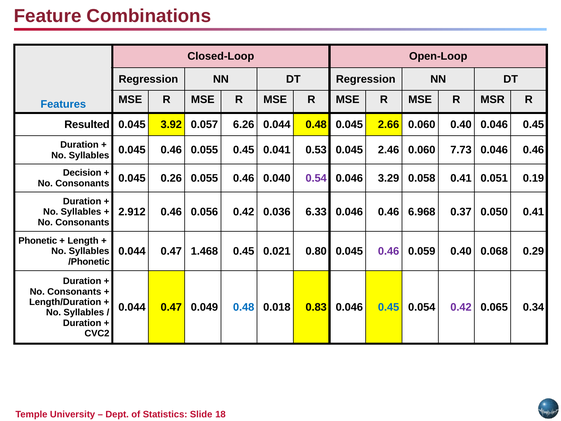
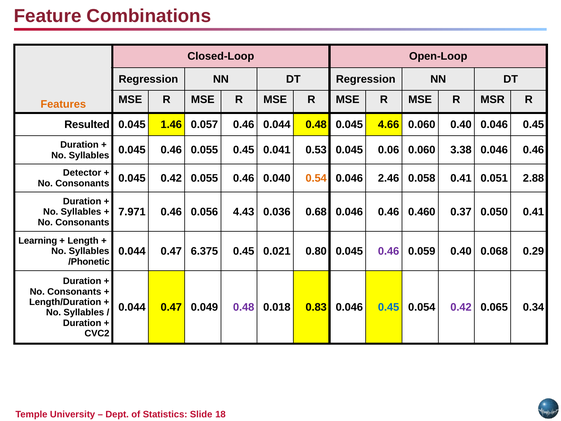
Features colour: blue -> orange
3.92: 3.92 -> 1.46
0.057 6.26: 6.26 -> 0.46
2.66: 2.66 -> 4.66
2.46: 2.46 -> 0.06
7.73: 7.73 -> 3.38
Decision: Decision -> Detector
0.045 0.26: 0.26 -> 0.42
0.54 colour: purple -> orange
3.29: 3.29 -> 2.46
0.19: 0.19 -> 2.88
2.912: 2.912 -> 7.971
0.056 0.42: 0.42 -> 4.43
6.33: 6.33 -> 0.68
6.968: 6.968 -> 0.460
Phonetic: Phonetic -> Learning
1.468: 1.468 -> 6.375
0.48 at (244, 307) colour: blue -> purple
